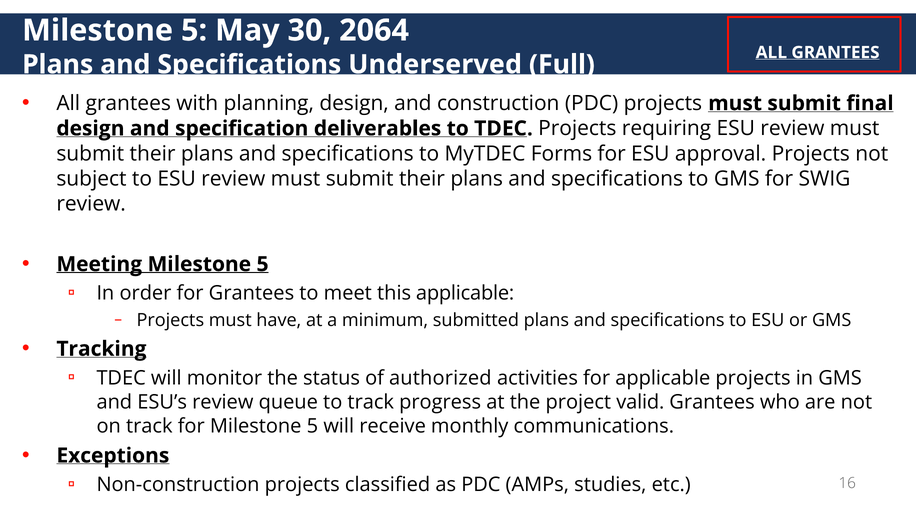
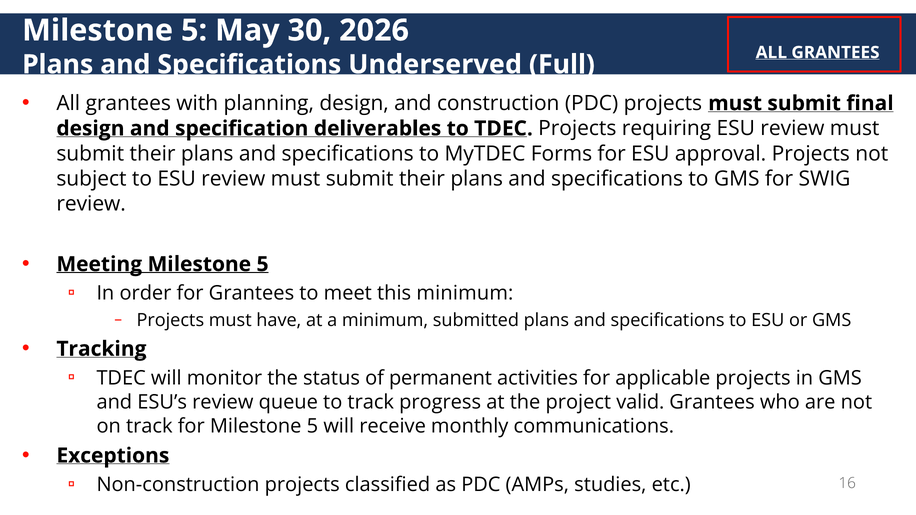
2064: 2064 -> 2026
this applicable: applicable -> minimum
authorized: authorized -> permanent
